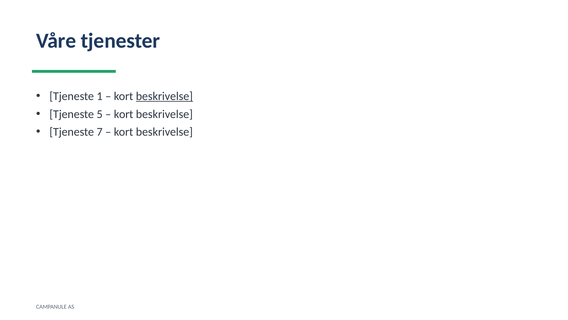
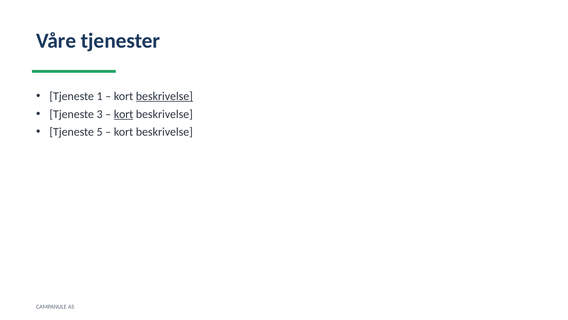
5: 5 -> 3
kort at (124, 114) underline: none -> present
7: 7 -> 5
